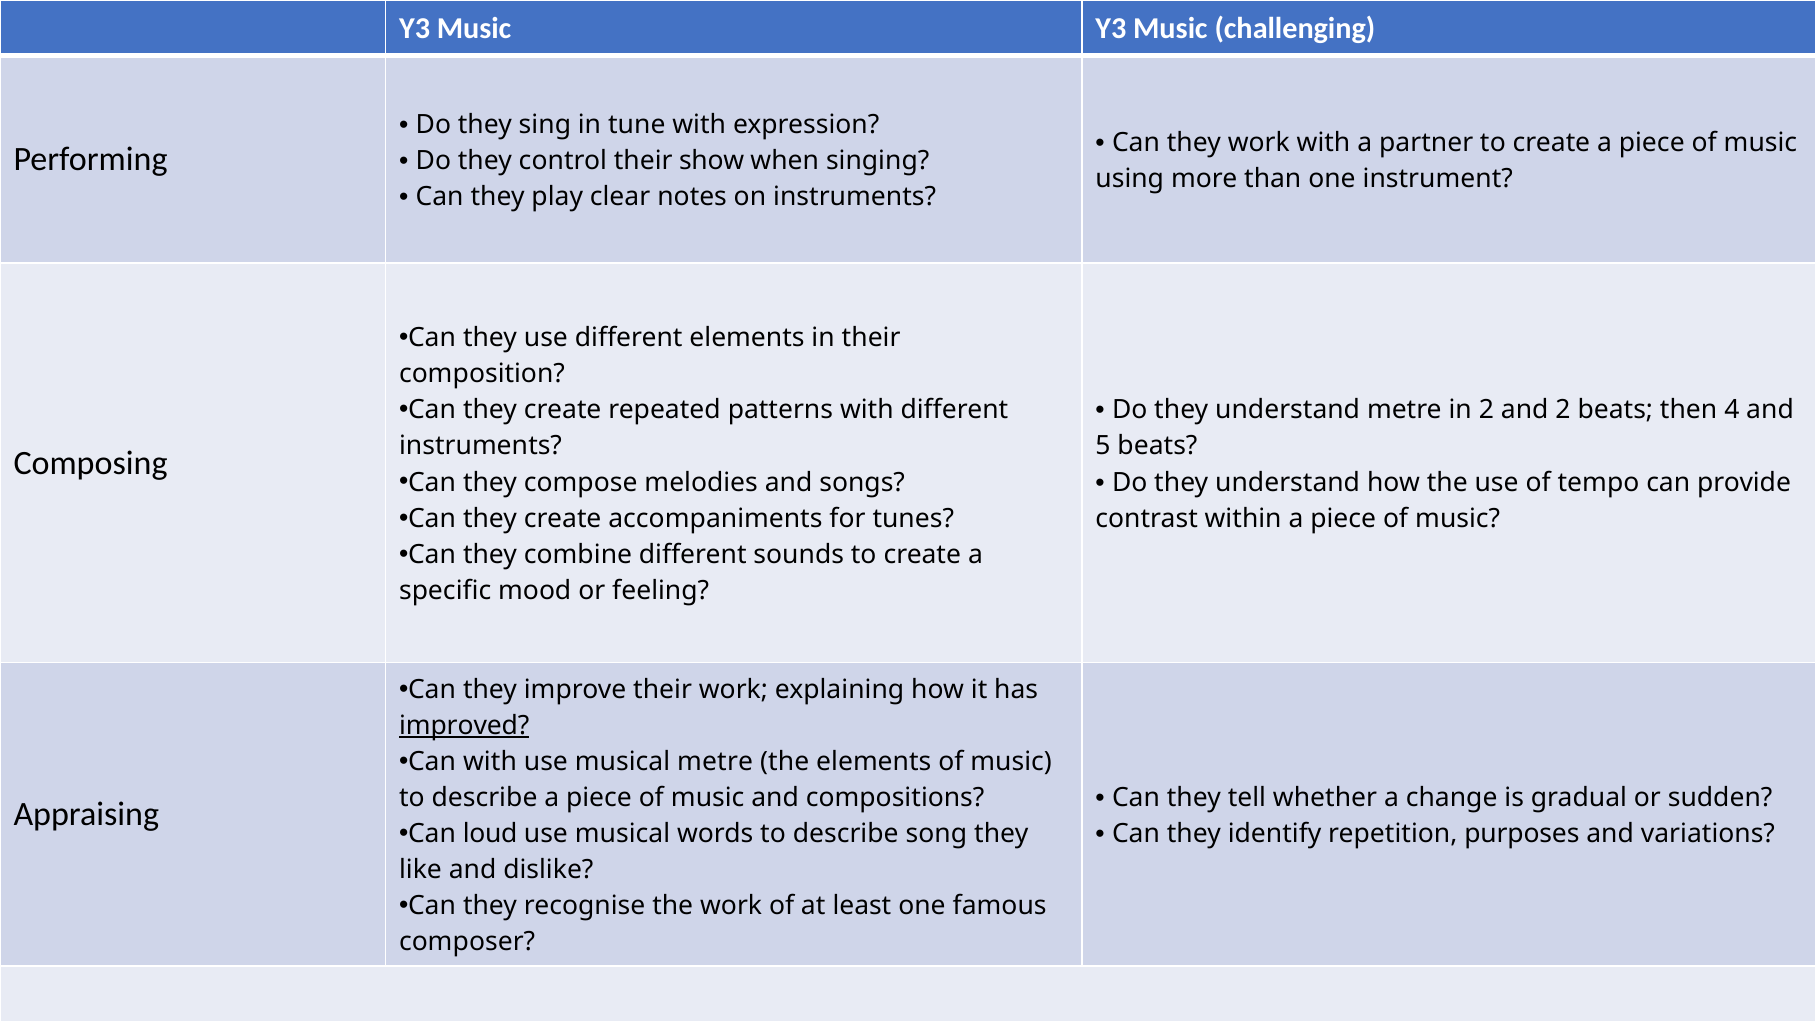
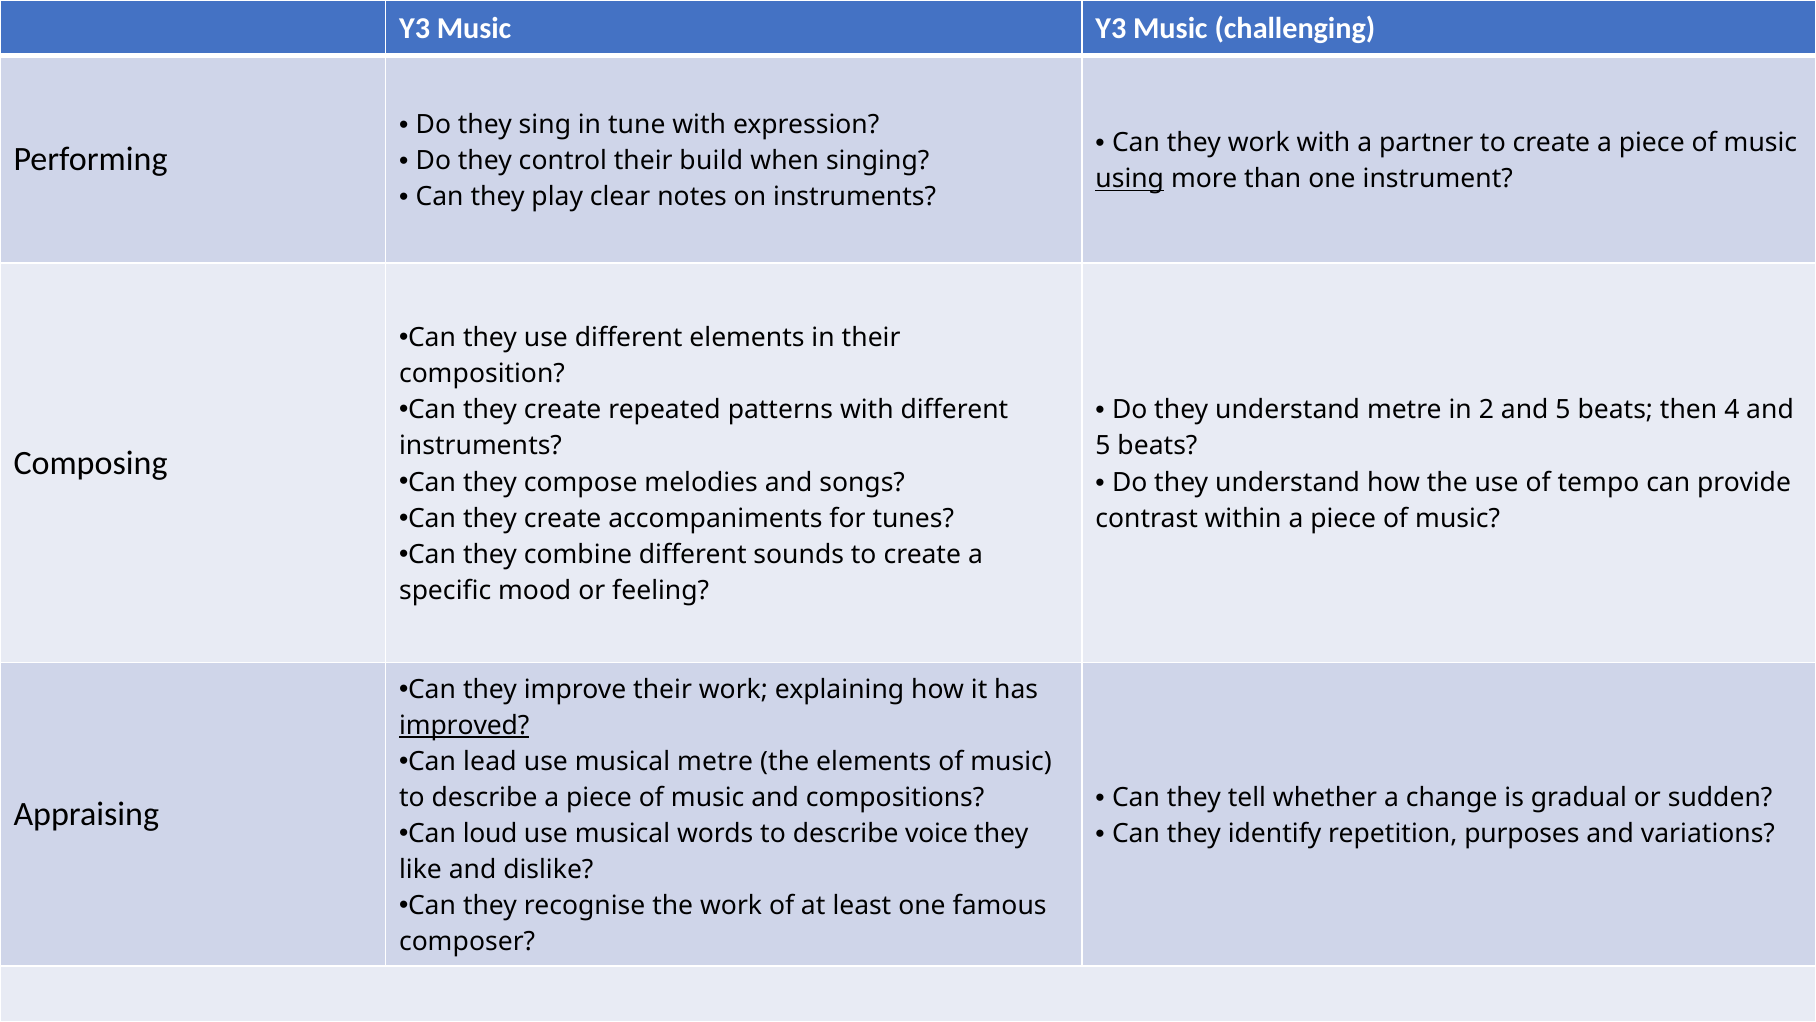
show: show -> build
using underline: none -> present
2 and 2: 2 -> 5
Can with: with -> lead
song: song -> voice
